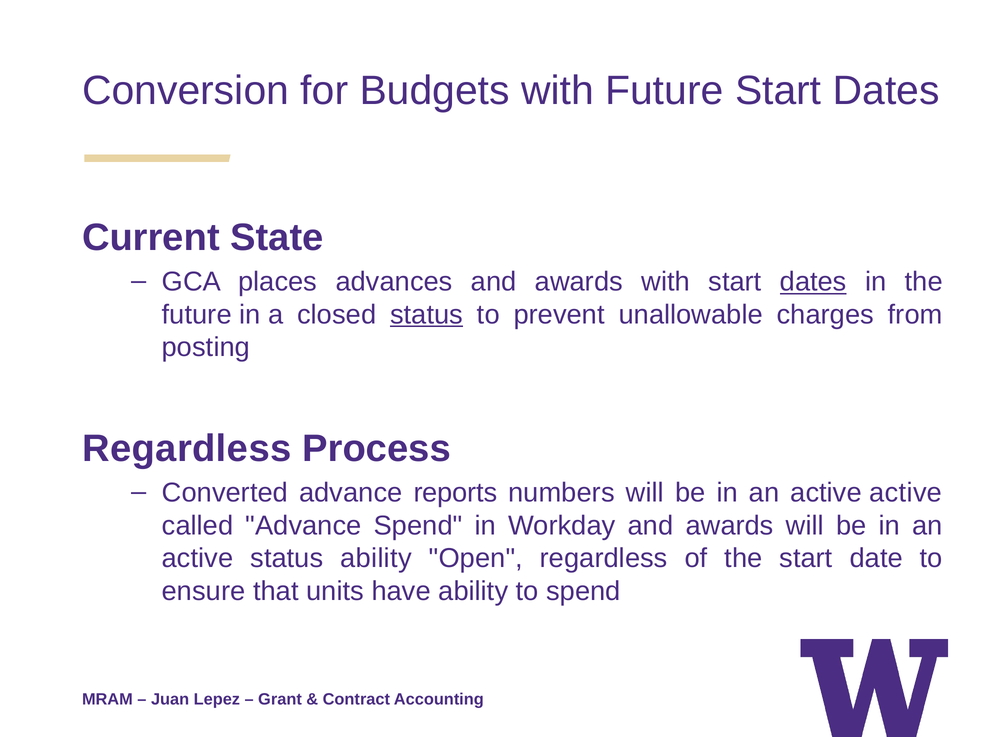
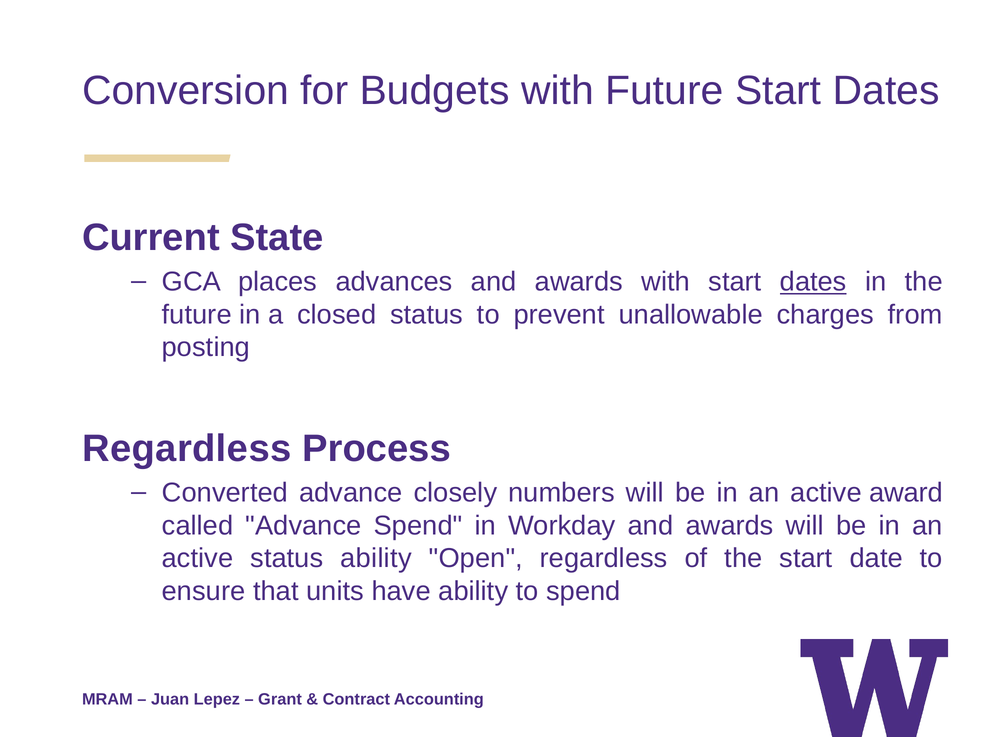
status at (427, 315) underline: present -> none
reports: reports -> closely
active active: active -> award
